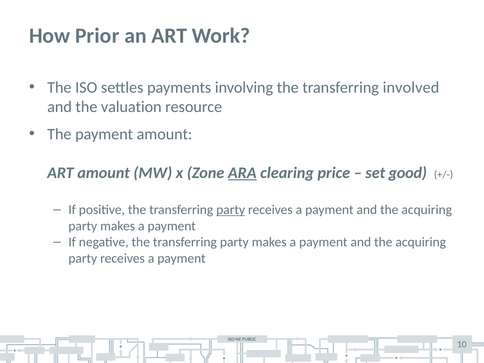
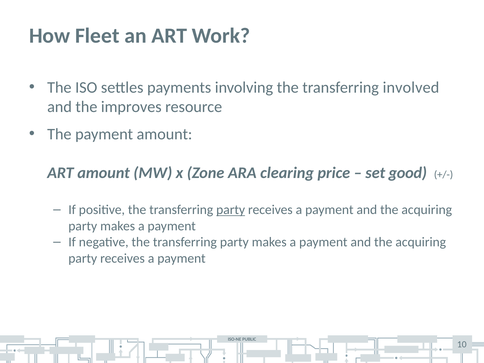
Prior: Prior -> Fleet
valuation: valuation -> improves
ARA underline: present -> none
